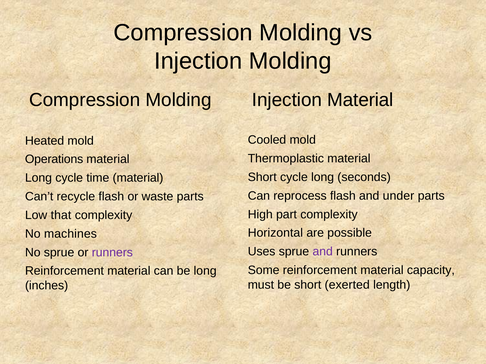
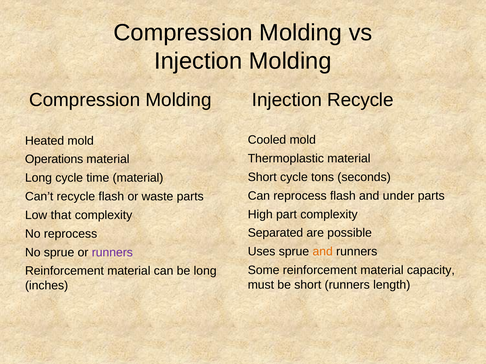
Injection Material: Material -> Recycle
cycle long: long -> tons
Horizontal: Horizontal -> Separated
No machines: machines -> reprocess
and at (323, 252) colour: purple -> orange
short exerted: exerted -> runners
